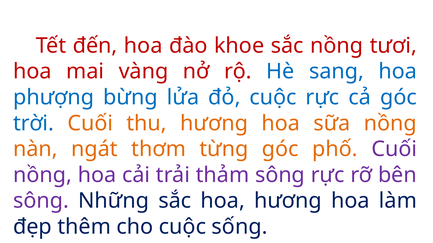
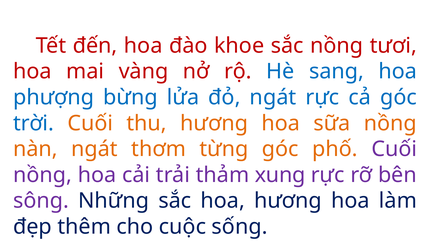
đỏ cuộc: cuộc -> ngát
thảm sông: sông -> xung
